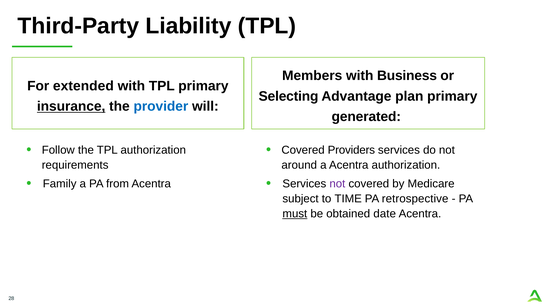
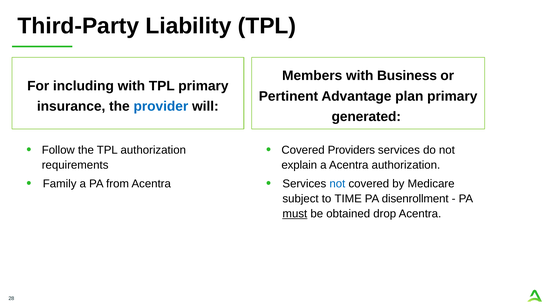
extended: extended -> including
Selecting: Selecting -> Pertinent
insurance underline: present -> none
around: around -> explain
not at (337, 184) colour: purple -> blue
retrospective: retrospective -> disenrollment
date: date -> drop
